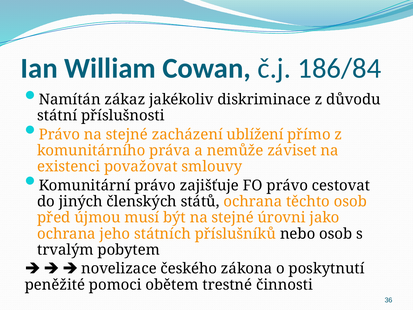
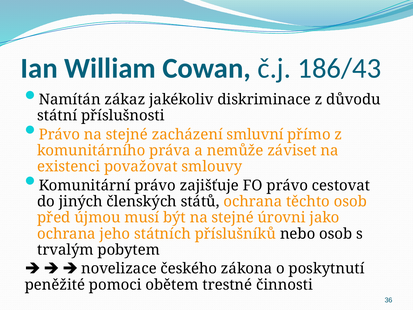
186/84: 186/84 -> 186/43
ublížení: ublížení -> smluvní
